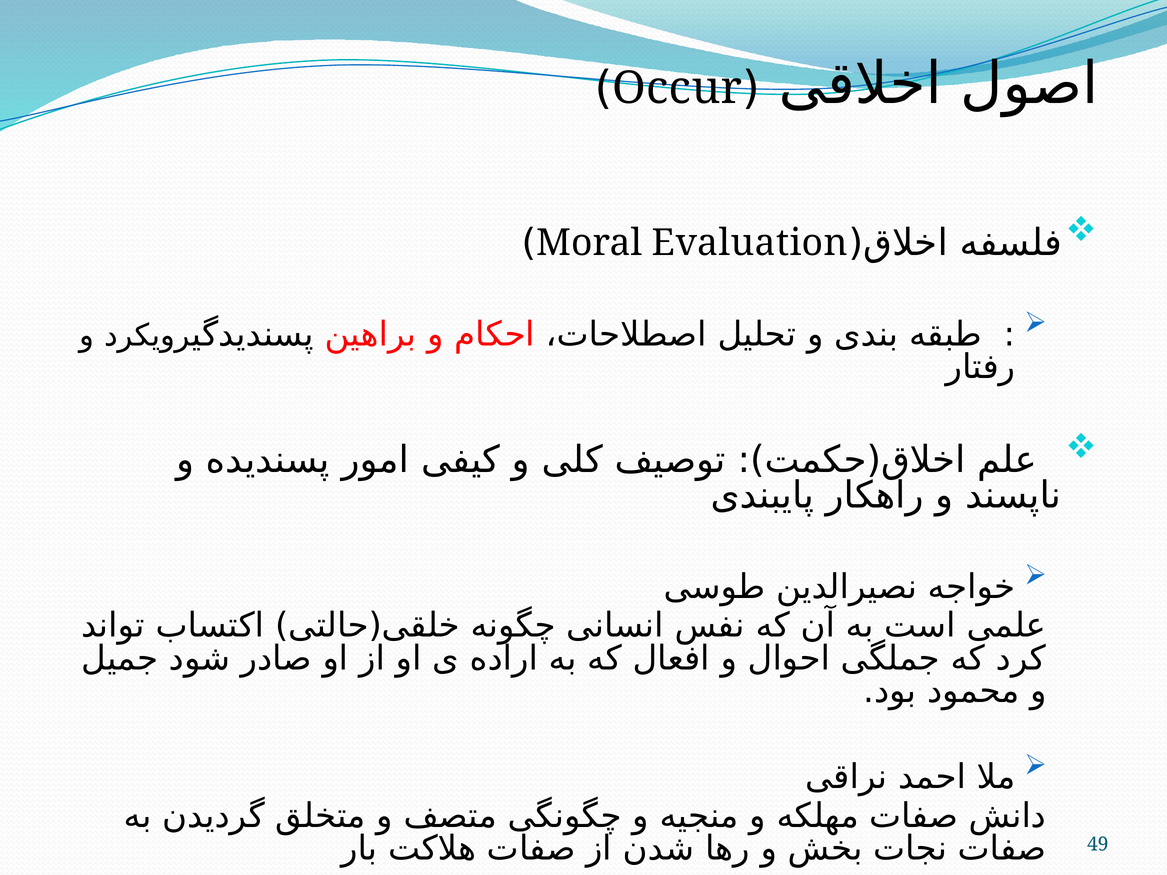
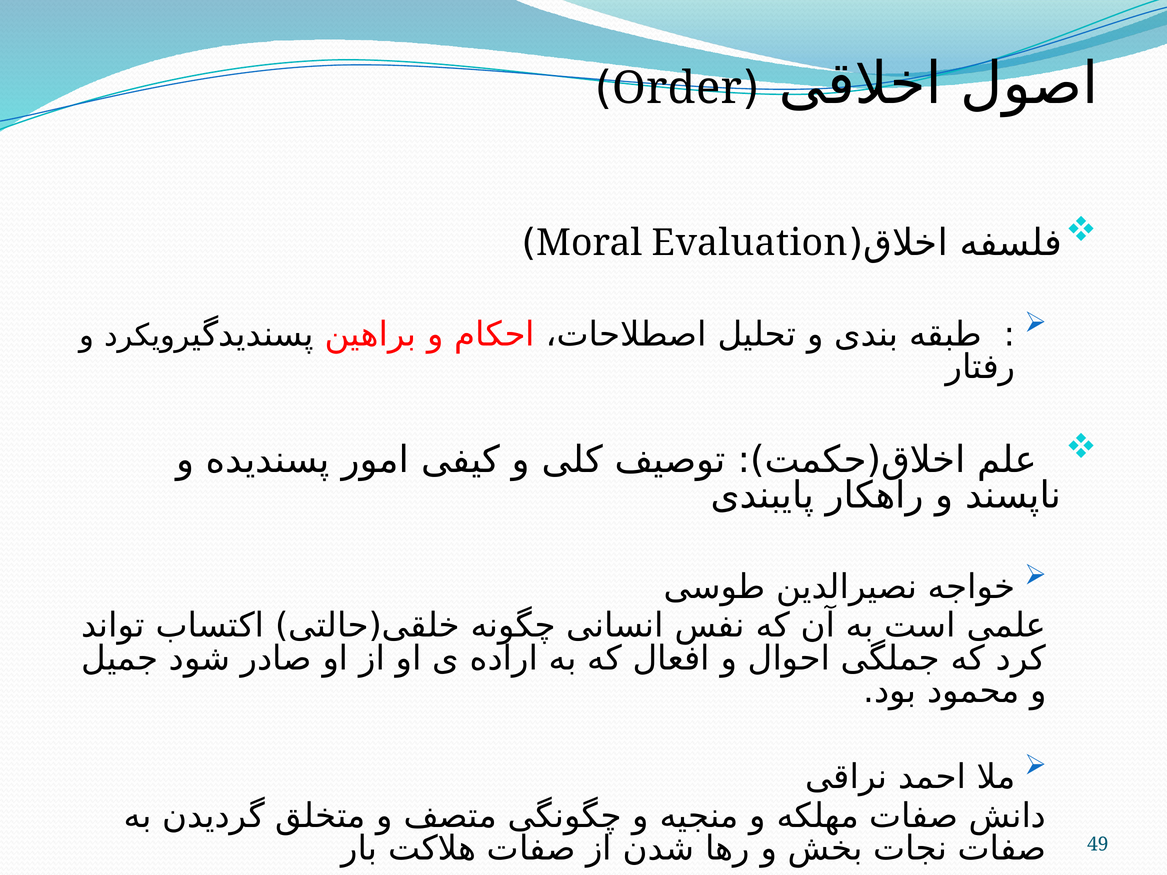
Occur: Occur -> Order
